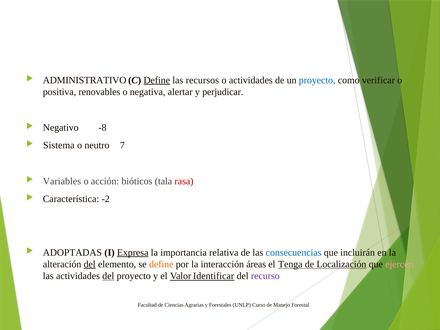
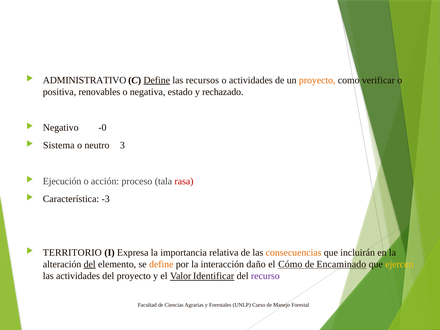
proyecto at (317, 80) colour: blue -> orange
alertar: alertar -> estado
perjudicar: perjudicar -> rechazado
-8: -8 -> -0
7: 7 -> 3
Variables: Variables -> Ejecución
bióticos: bióticos -> proceso
-2: -2 -> -3
ADOPTADAS: ADOPTADAS -> TERRITORIO
Expresa underline: present -> none
consecuencias colour: blue -> orange
áreas: áreas -> daño
Tenga: Tenga -> Cómo
Localización: Localización -> Encaminado
ejercen colour: pink -> yellow
del at (108, 276) underline: present -> none
